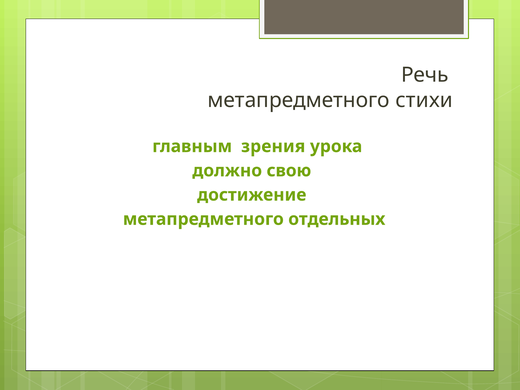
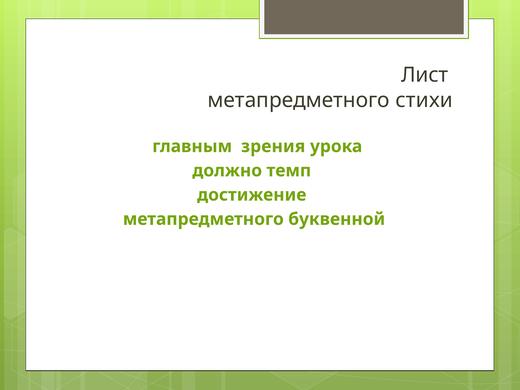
Речь: Речь -> Лист
свою: свою -> темп
отдельных: отдельных -> буквенной
